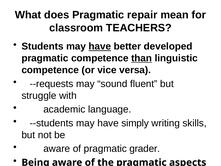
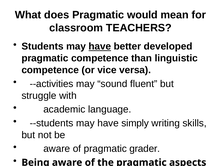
repair: repair -> would
than underline: present -> none
--requests: --requests -> --activities
